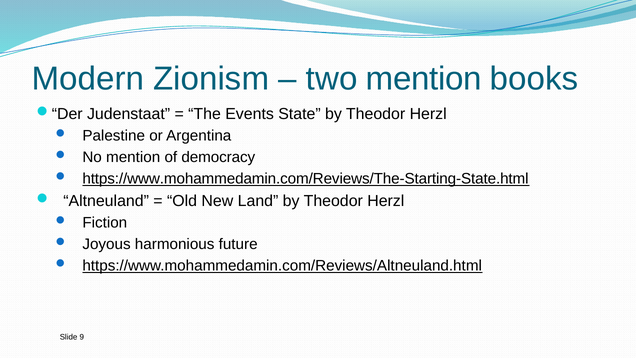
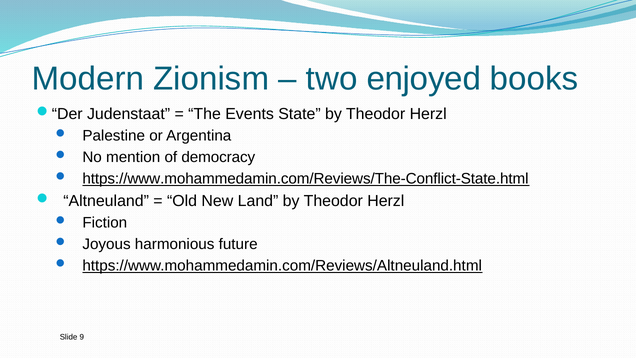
two mention: mention -> enjoyed
https://www.mohammedamin.com/Reviews/The-Starting-State.html: https://www.mohammedamin.com/Reviews/The-Starting-State.html -> https://www.mohammedamin.com/Reviews/The-Conflict-State.html
